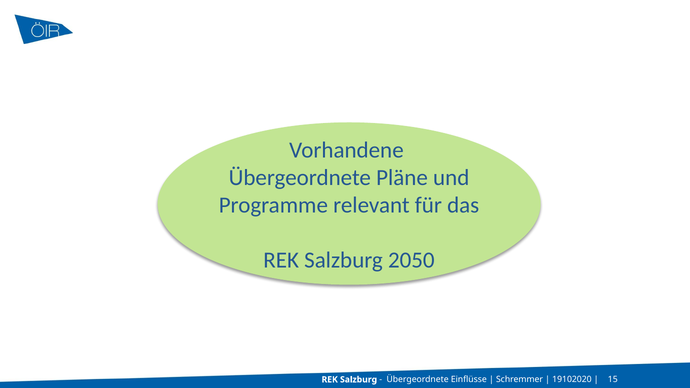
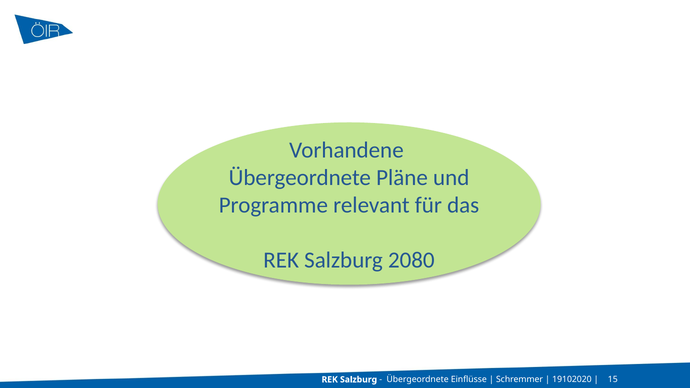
2050: 2050 -> 2080
